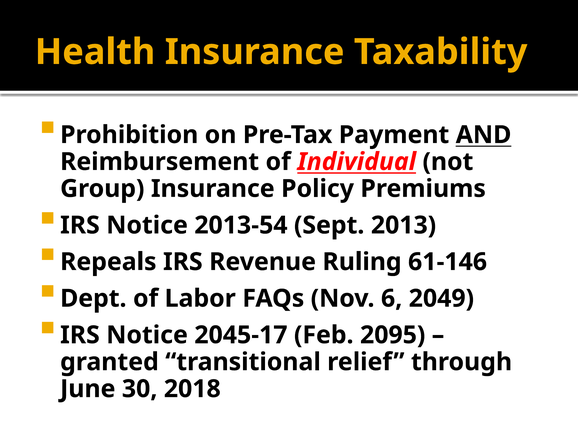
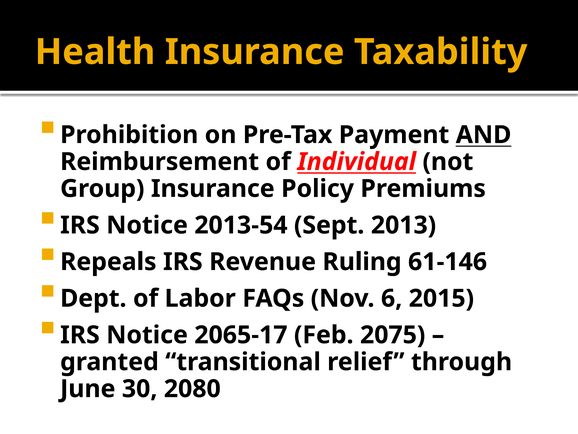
2049: 2049 -> 2015
2045-17: 2045-17 -> 2065-17
2095: 2095 -> 2075
2018: 2018 -> 2080
